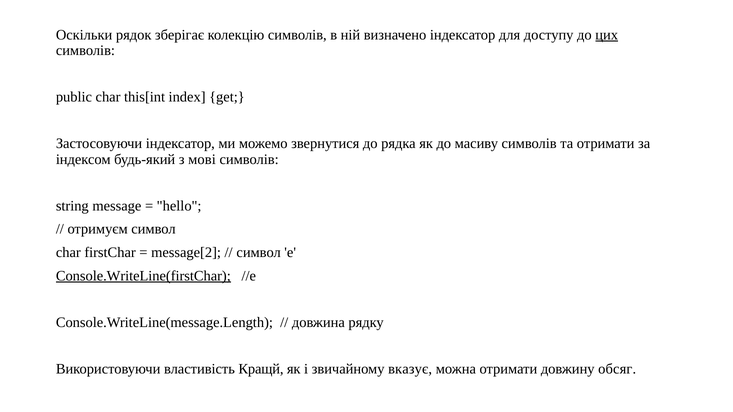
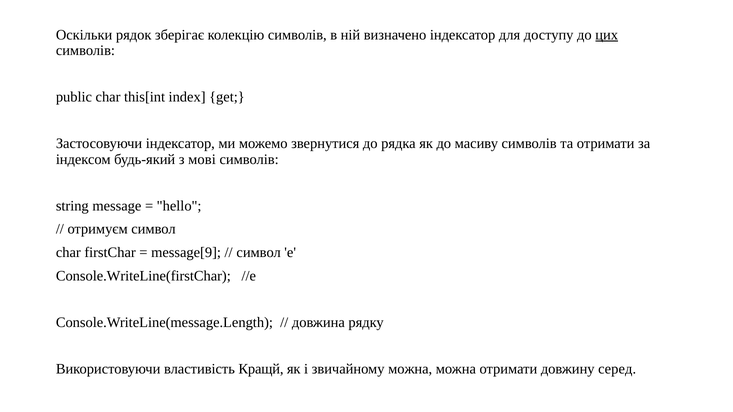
message[2: message[2 -> message[9
Console.WriteLine(firstChar underline: present -> none
звичайному вказує: вказує -> можна
обсяг: обсяг -> серед
